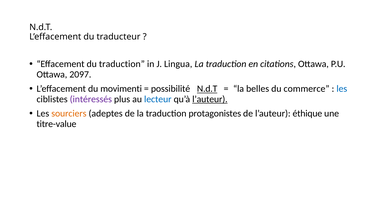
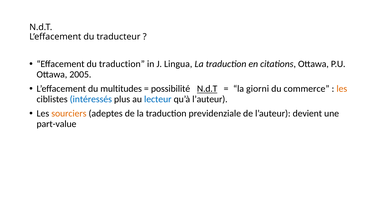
2097: 2097 -> 2005
movimenti: movimenti -> multitudes
belles: belles -> giorni
les at (342, 89) colour: blue -> orange
intéressés colour: purple -> blue
l’auteur at (210, 99) underline: present -> none
protagonistes: protagonistes -> previdenziale
éthique: éthique -> devient
titre-value: titre-value -> part-value
